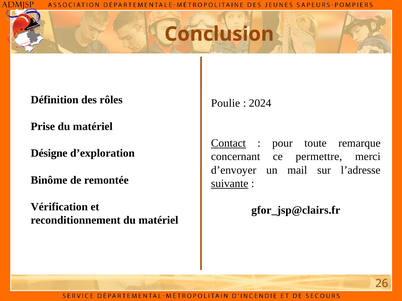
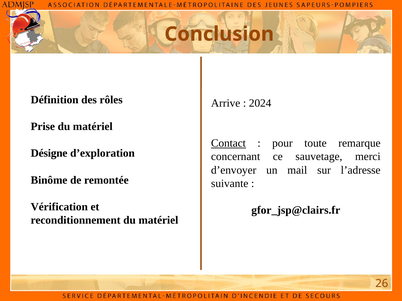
Poulie: Poulie -> Arrive
permettre: permettre -> sauvetage
suivante underline: present -> none
